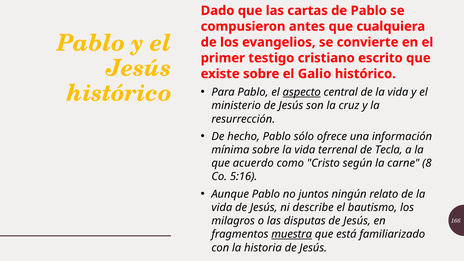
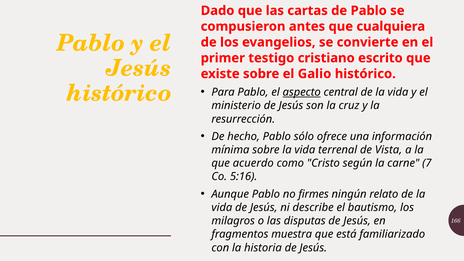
Tecla: Tecla -> Vista
8: 8 -> 7
juntos: juntos -> firmes
muestra underline: present -> none
